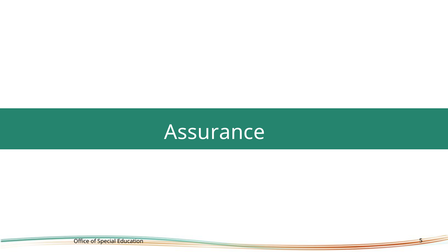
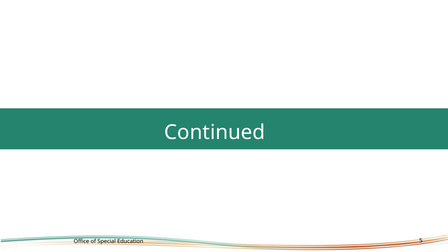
Assurance: Assurance -> Continued
